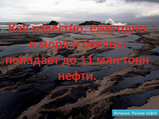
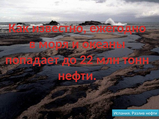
11: 11 -> 22
